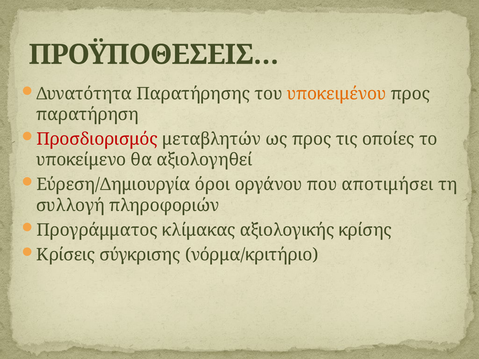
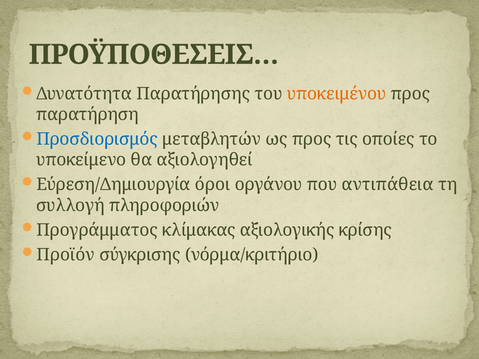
Προσδιορισμός colour: red -> blue
αποτιμήσει: αποτιμήσει -> αντιπάθεια
Κρίσεις: Κρίσεις -> Προϊόν
